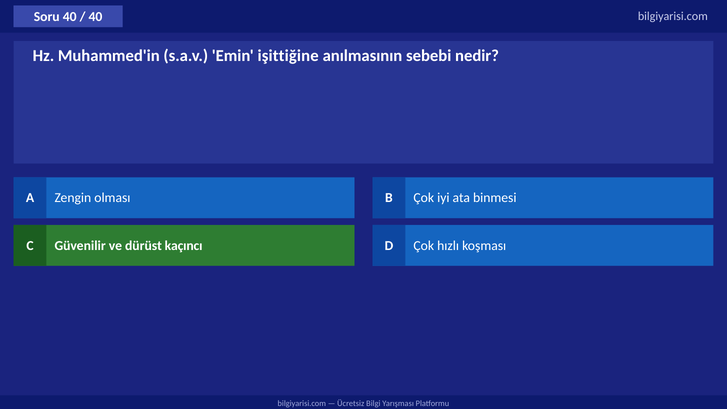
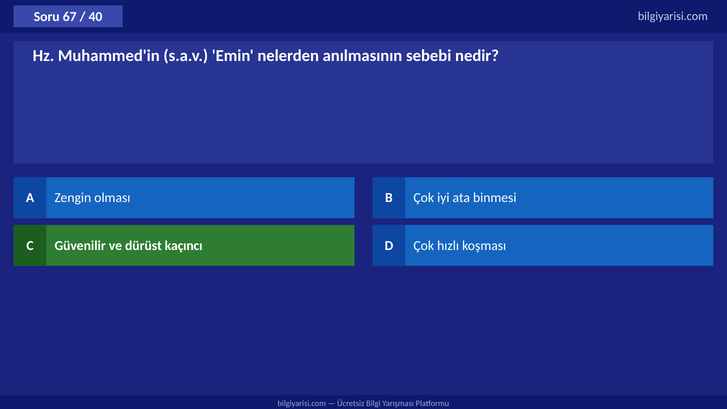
Soru 40: 40 -> 67
işittiğine: işittiğine -> nelerden
